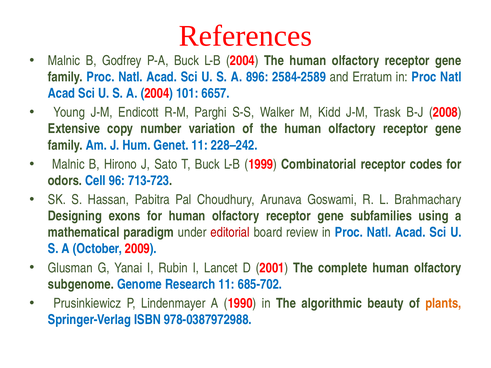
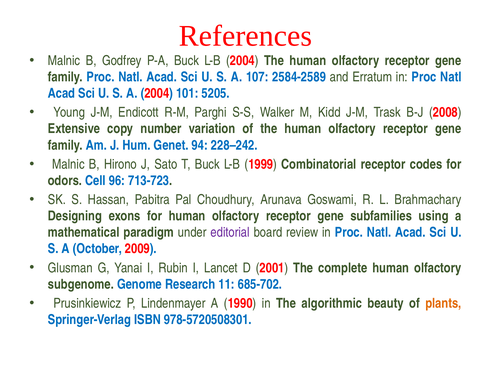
896: 896 -> 107
6657: 6657 -> 5205
Genet 11: 11 -> 94
editorial colour: red -> purple
978-0387972988: 978-0387972988 -> 978-5720508301
